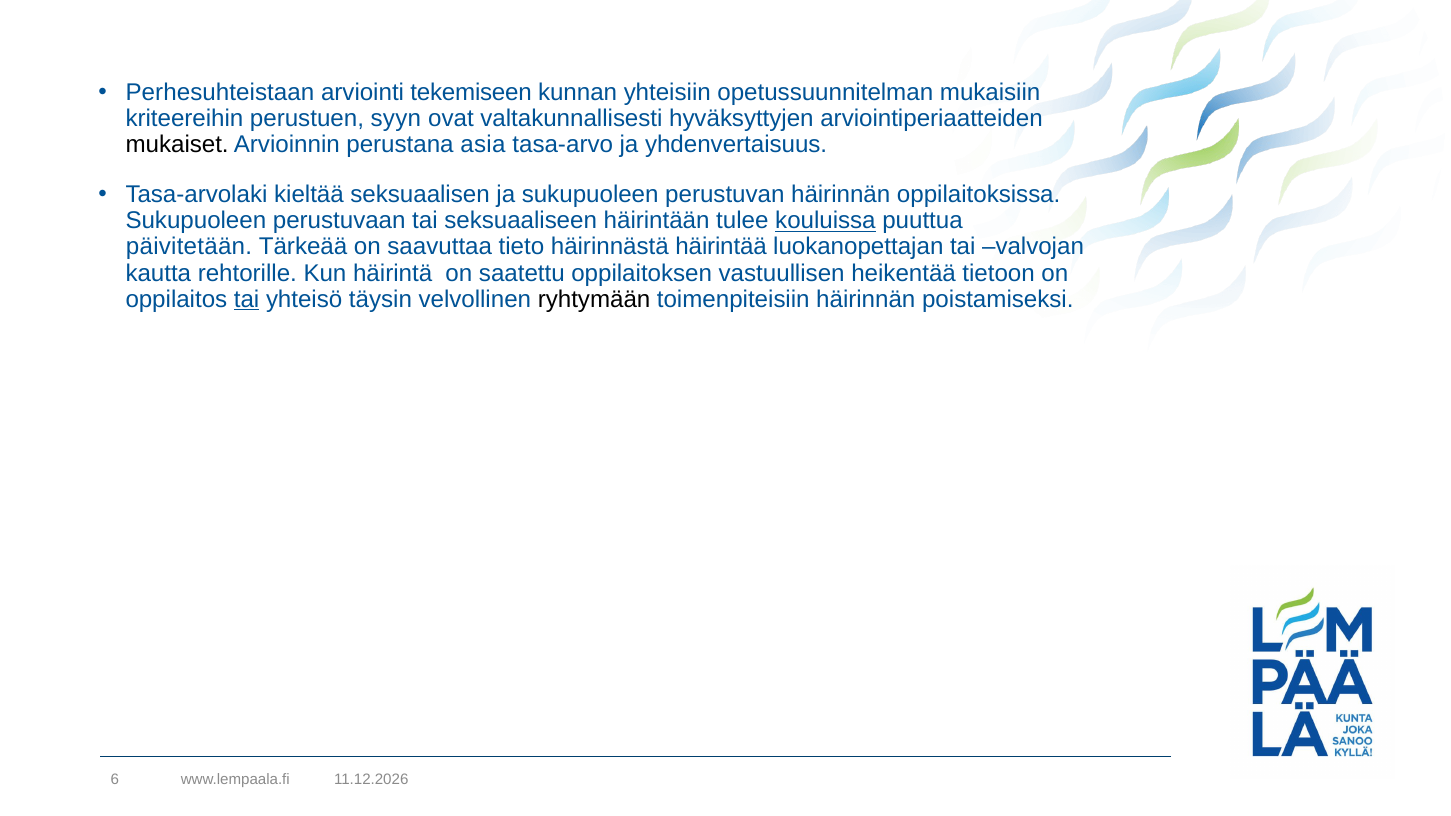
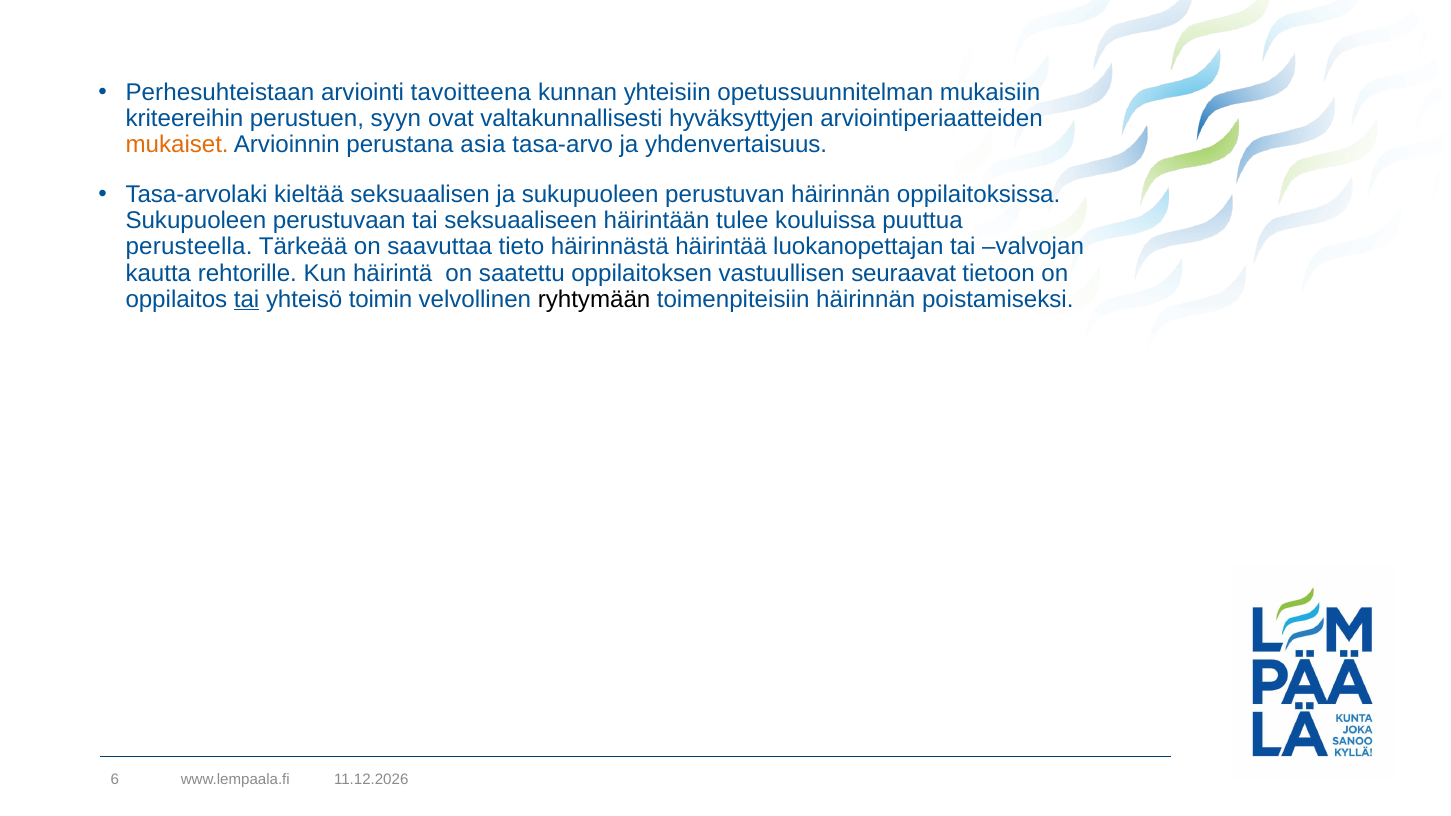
tekemiseen: tekemiseen -> tavoitteena
mukaiset colour: black -> orange
kouluissa underline: present -> none
päivitetään: päivitetään -> perusteella
heikentää: heikentää -> seuraavat
täysin: täysin -> toimin
